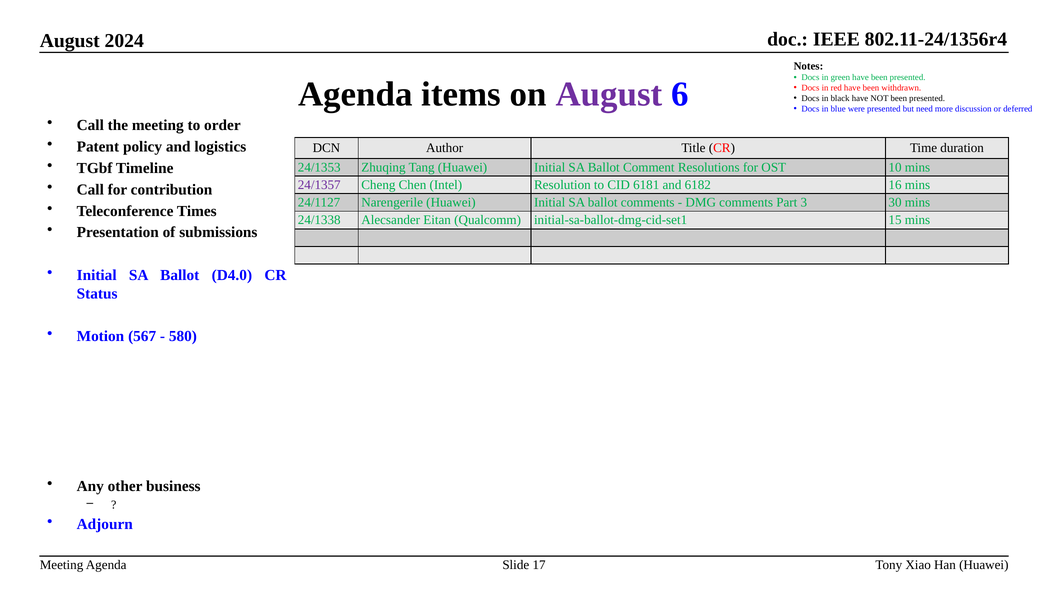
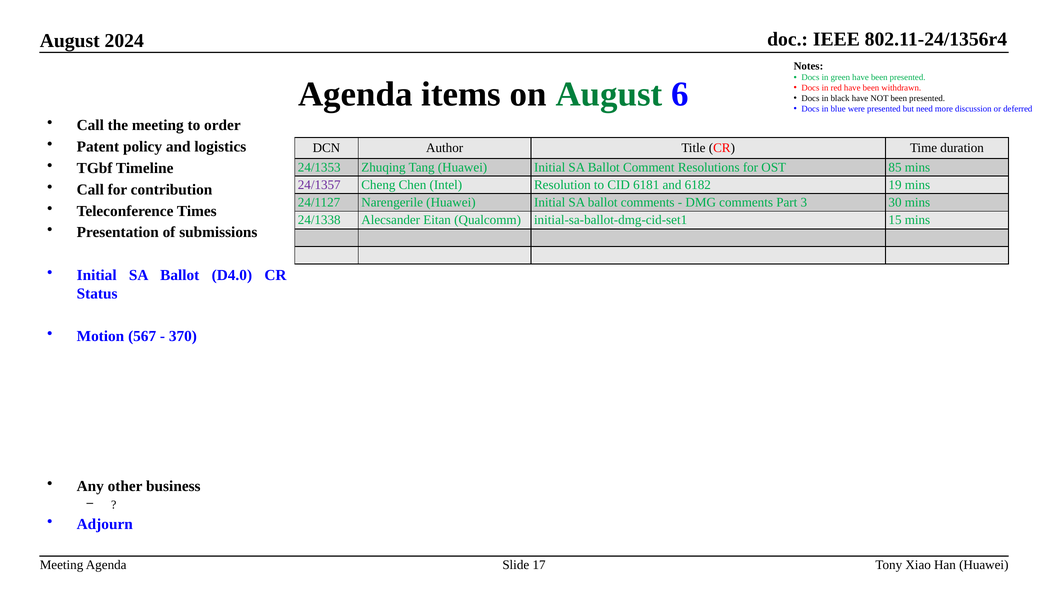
August at (609, 94) colour: purple -> green
10: 10 -> 85
16: 16 -> 19
580: 580 -> 370
